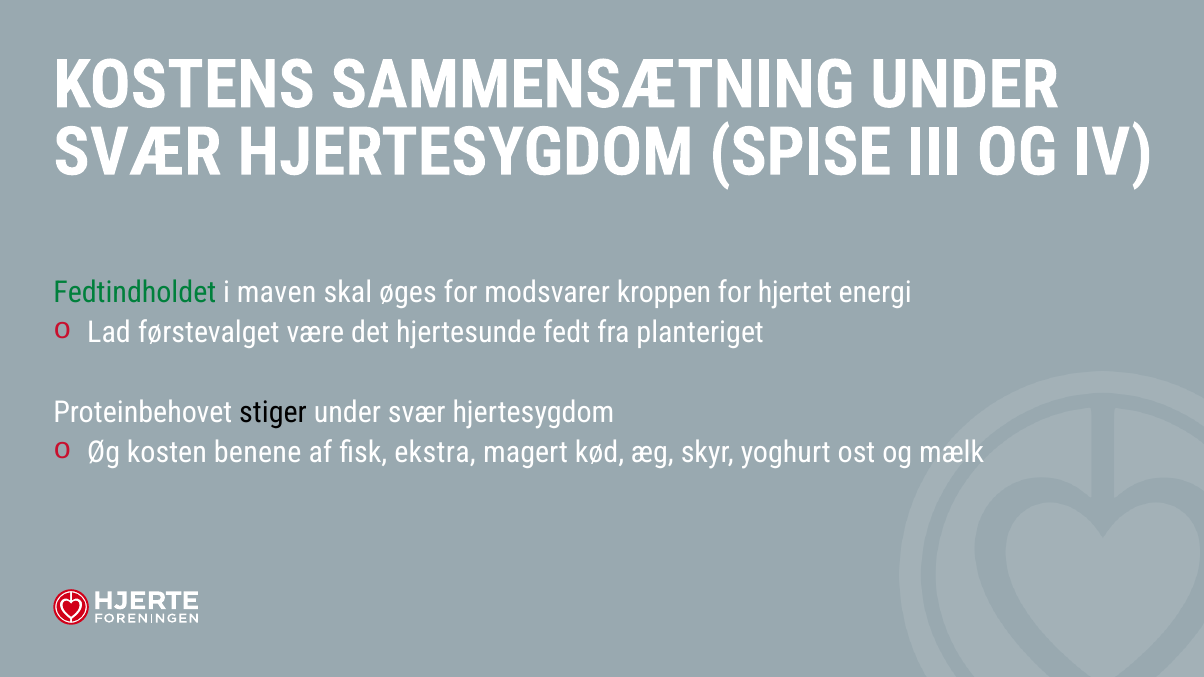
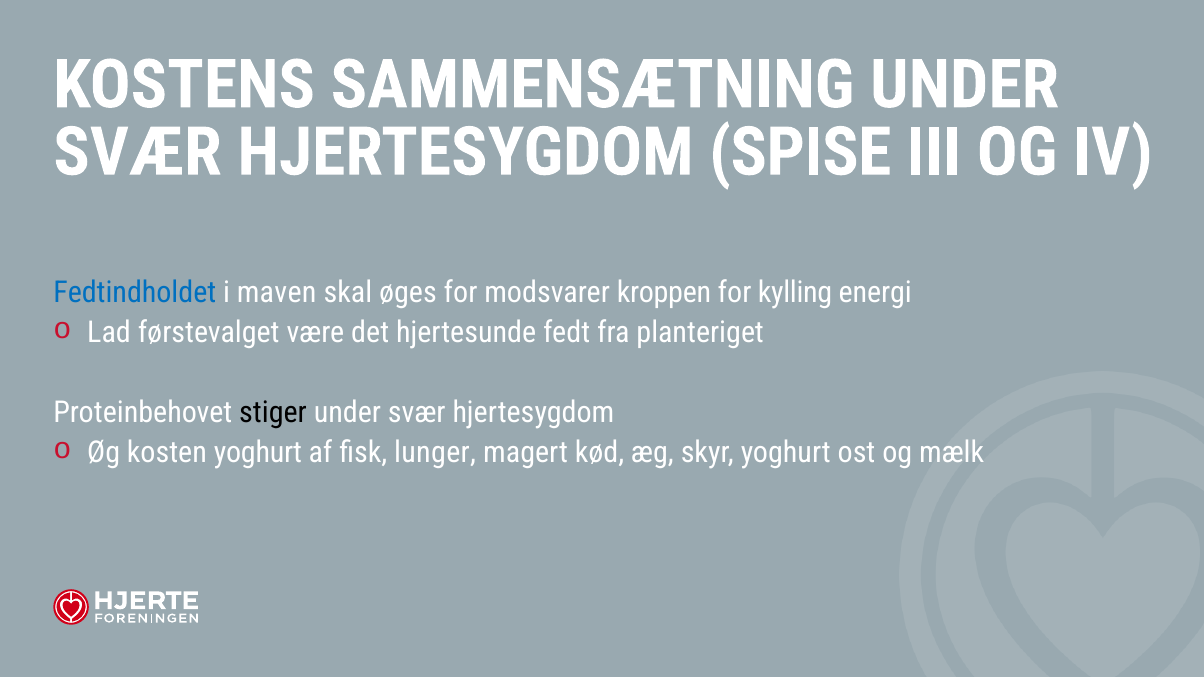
Fedtindholdet colour: green -> blue
hjertet: hjertet -> kylling
kosten benene: benene -> yoghurt
ekstra: ekstra -> lunger
